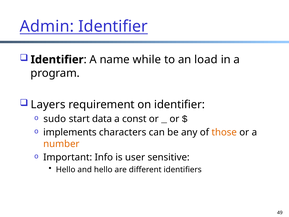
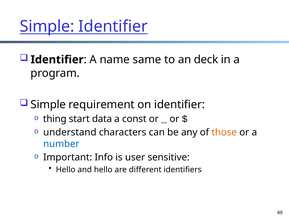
Admin at (47, 26): Admin -> Simple
while: while -> same
load: load -> deck
Layers at (48, 105): Layers -> Simple
sudo: sudo -> thing
implements: implements -> understand
number colour: orange -> blue
